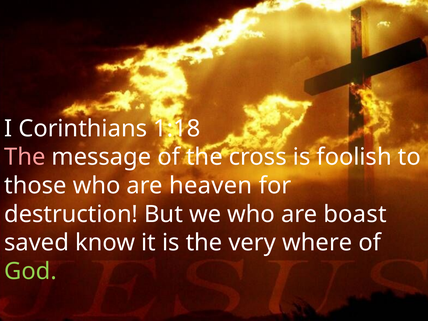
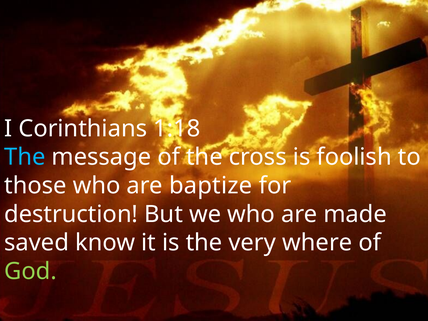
The at (25, 157) colour: pink -> light blue
heaven: heaven -> baptize
boast: boast -> made
